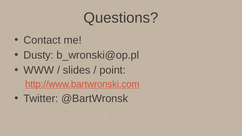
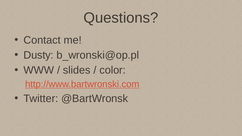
point: point -> color
